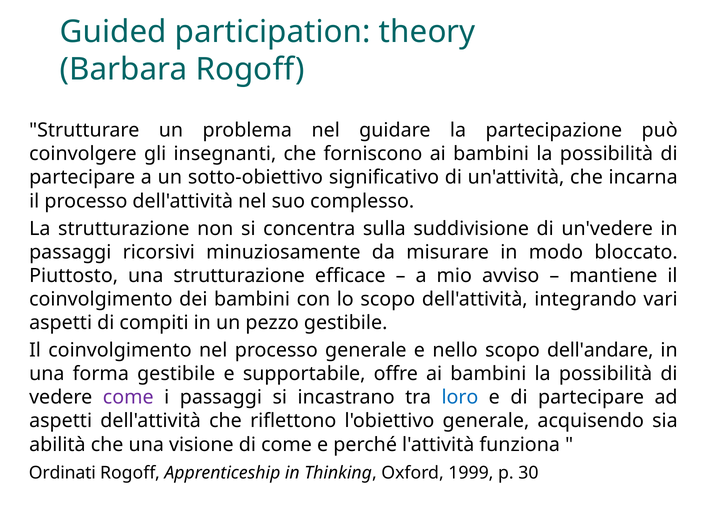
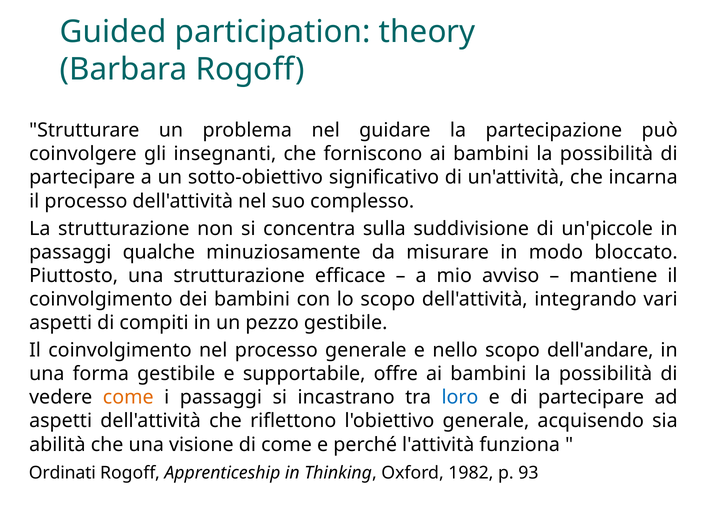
un'vedere: un'vedere -> un'piccole
ricorsivi: ricorsivi -> qualche
come at (128, 398) colour: purple -> orange
1999: 1999 -> 1982
30: 30 -> 93
